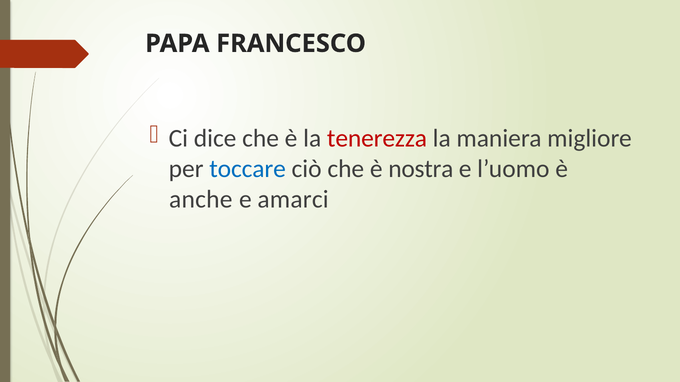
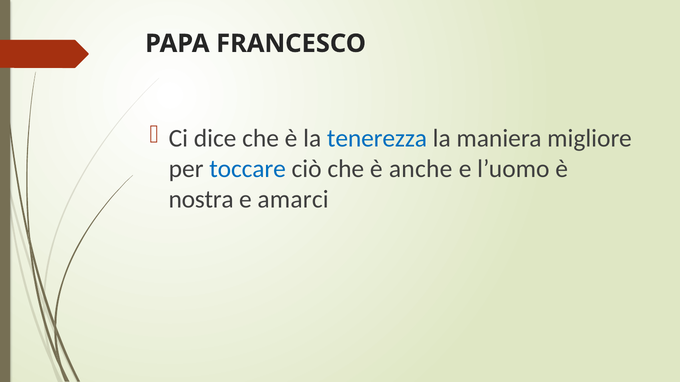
tenerezza colour: red -> blue
nostra: nostra -> anche
anche: anche -> nostra
